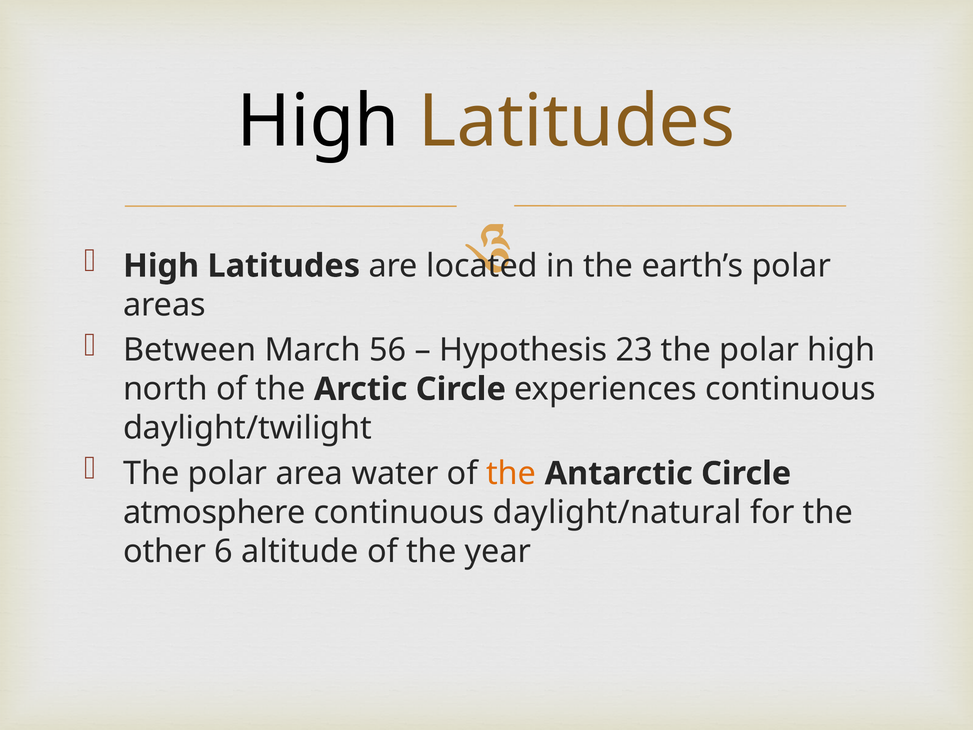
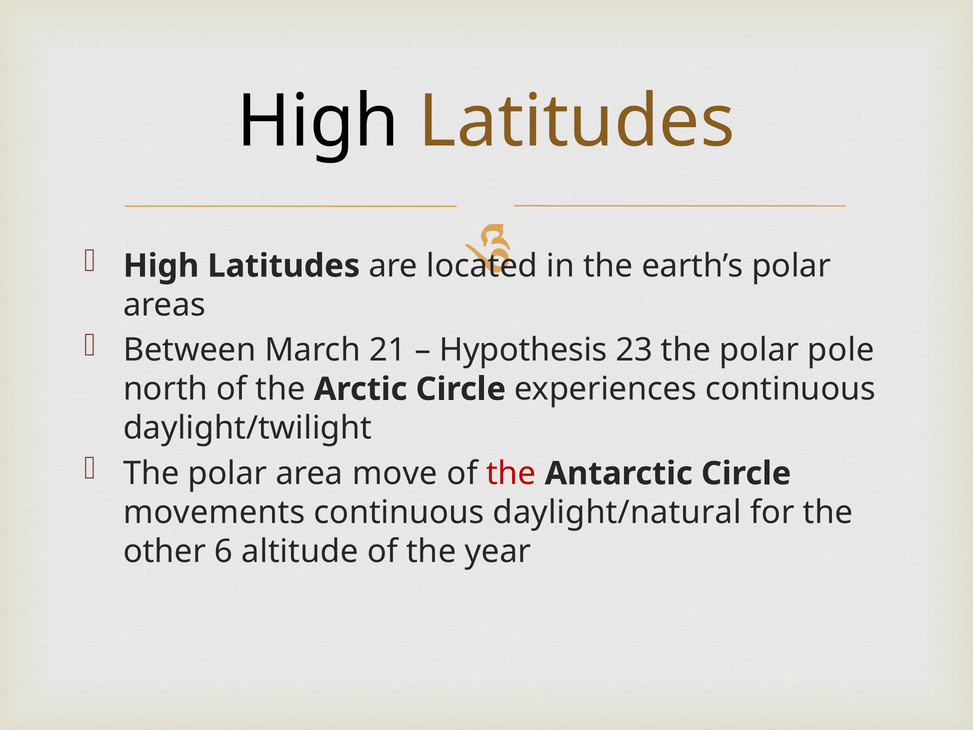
56: 56 -> 21
polar high: high -> pole
water: water -> move
the at (511, 473) colour: orange -> red
atmosphere: atmosphere -> movements
